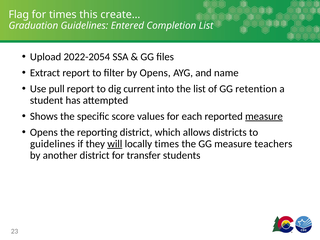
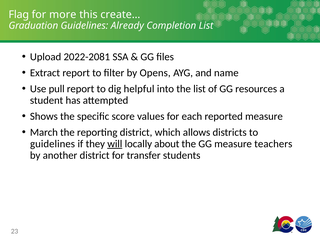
for times: times -> more
Entered: Entered -> Already
2022-2054: 2022-2054 -> 2022-2081
current: current -> helpful
retention: retention -> resources
measure at (264, 116) underline: present -> none
Opens at (44, 132): Opens -> March
locally times: times -> about
